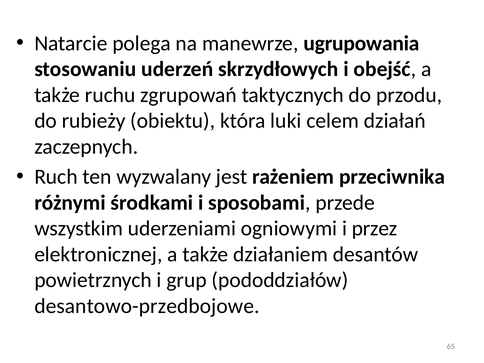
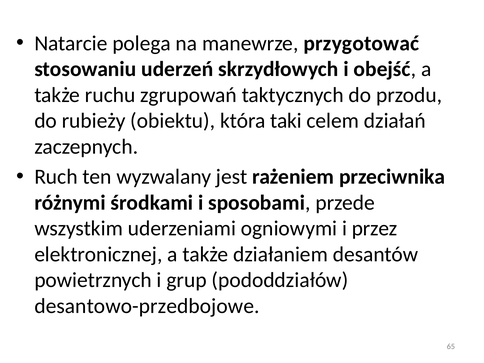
ugrupowania: ugrupowania -> przygotować
luki: luki -> taki
